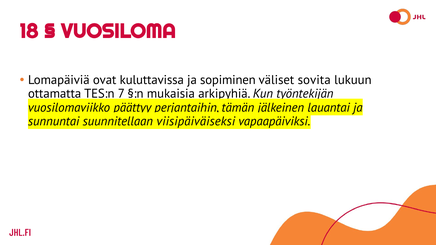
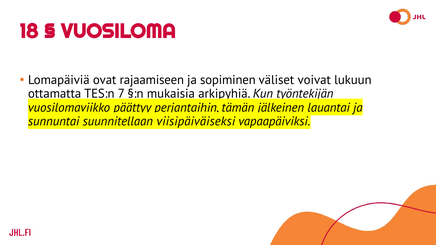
kuluttavissa: kuluttavissa -> rajaamiseen
sovita: sovita -> voivat
